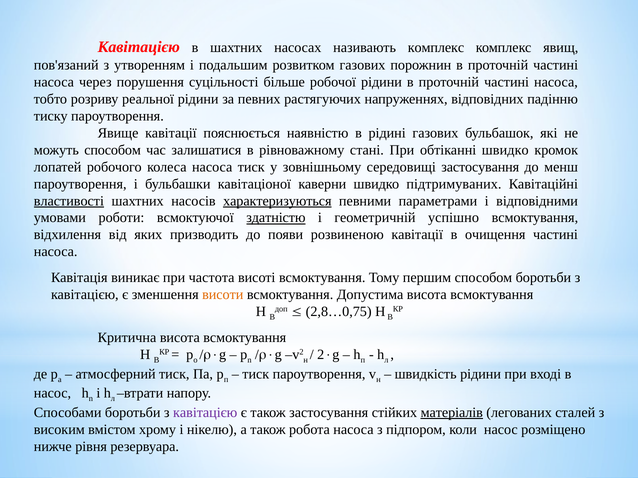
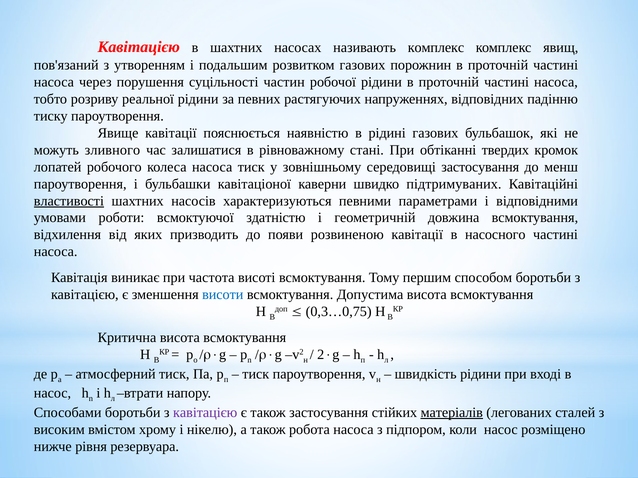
більше: більше -> частин
можуть способом: способом -> зливного
обтіканні швидко: швидко -> твердих
характеризуються underline: present -> none
здатністю underline: present -> none
успішно: успішно -> довжина
очищення: очищення -> насосного
висоти colour: orange -> blue
2,8…0,75: 2,8…0,75 -> 0,3…0,75
